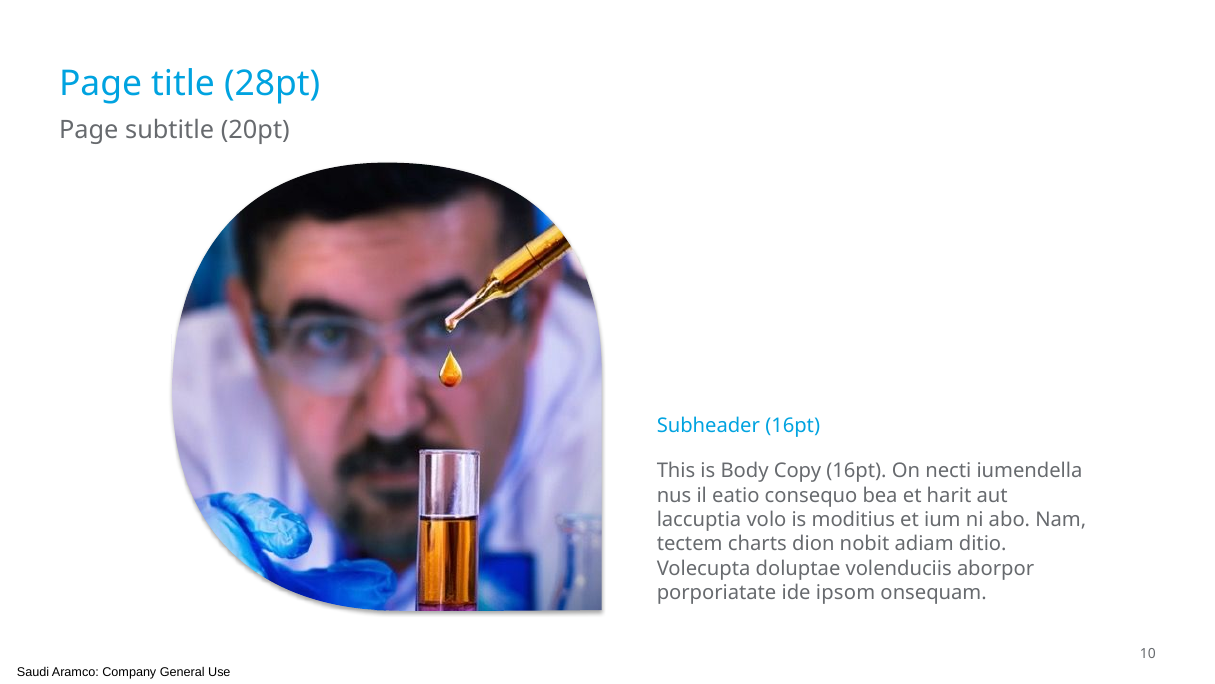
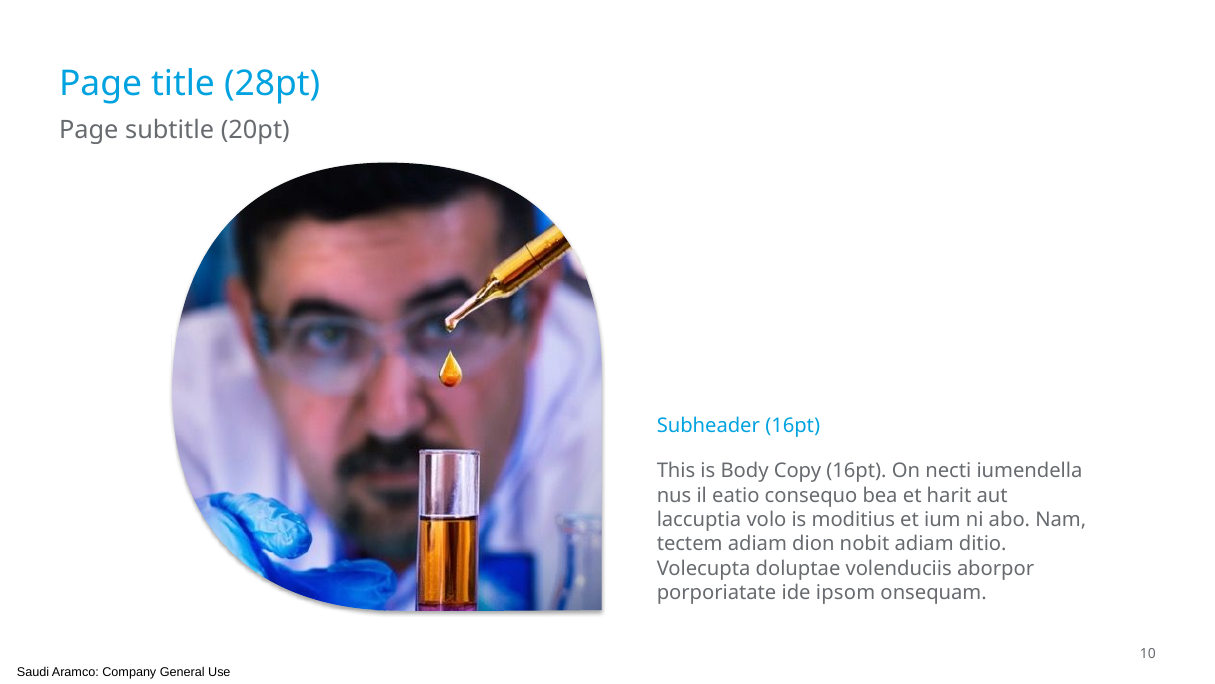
tectem charts: charts -> adiam
